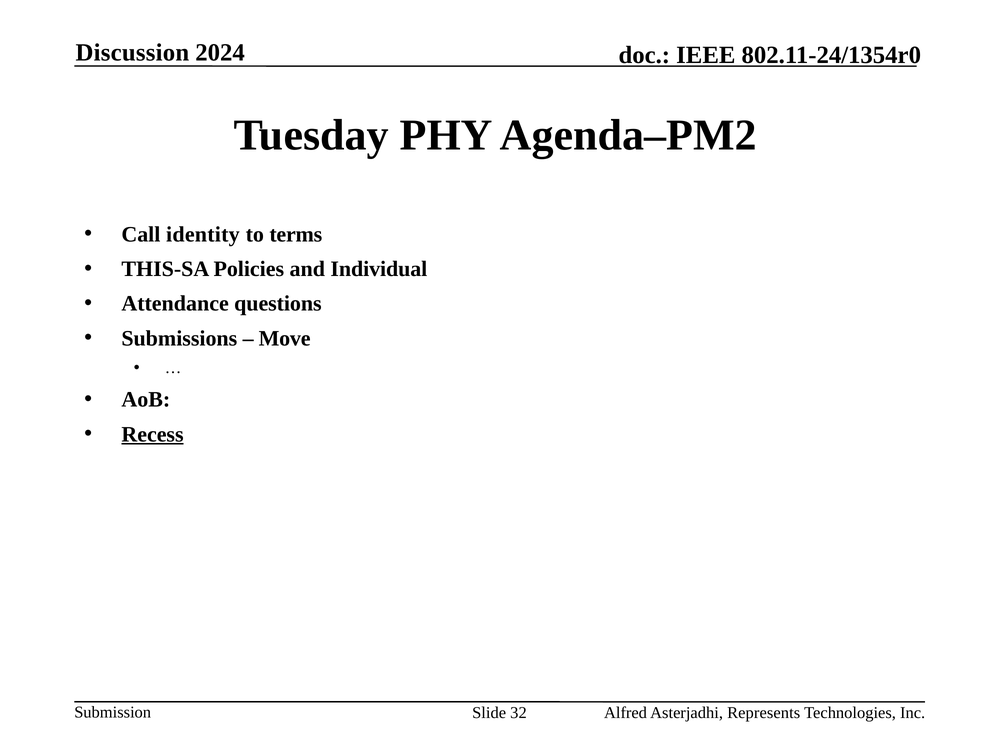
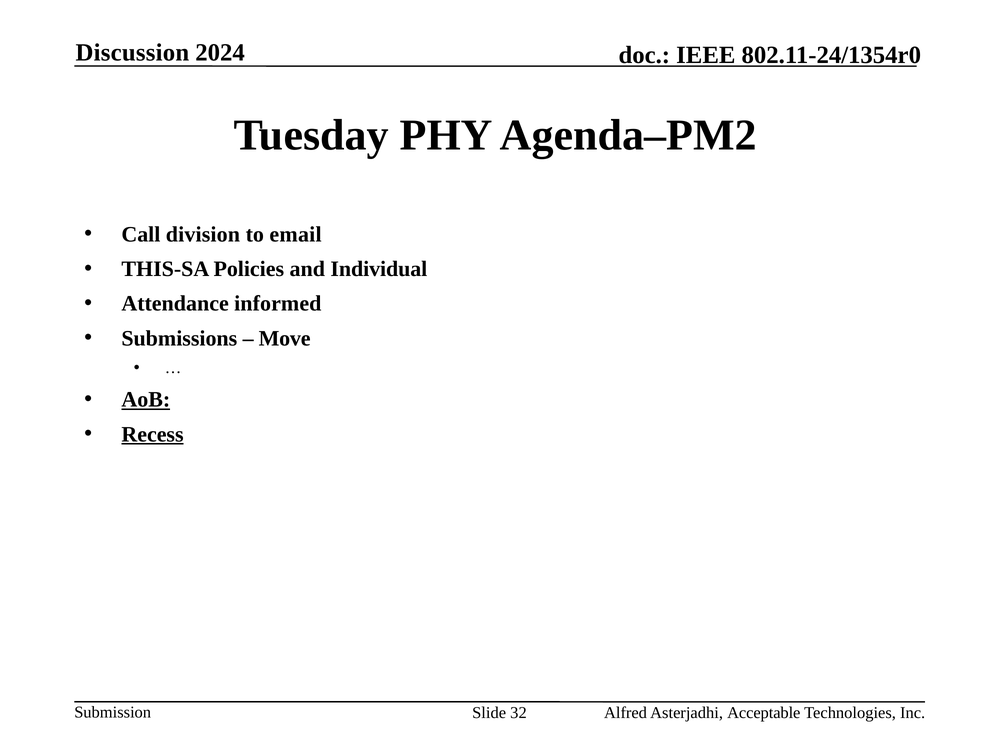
identity: identity -> division
terms: terms -> email
questions: questions -> informed
AoB underline: none -> present
Represents: Represents -> Acceptable
